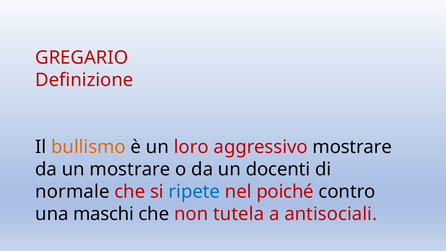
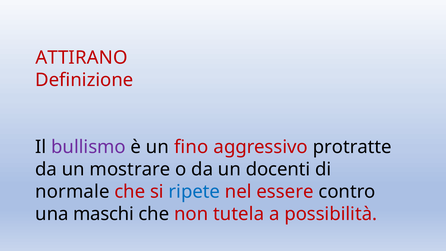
GREGARIO: GREGARIO -> ATTIRANO
bullismo colour: orange -> purple
loro: loro -> fino
aggressivo mostrare: mostrare -> protratte
poiché: poiché -> essere
antisociali: antisociali -> possibilità
